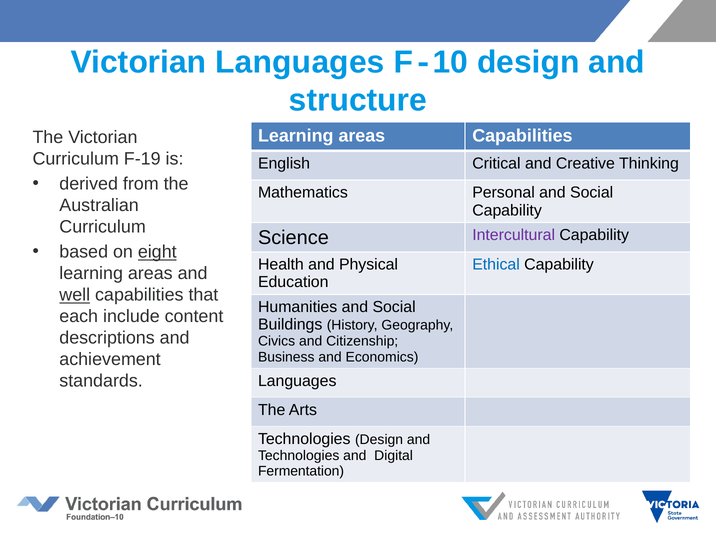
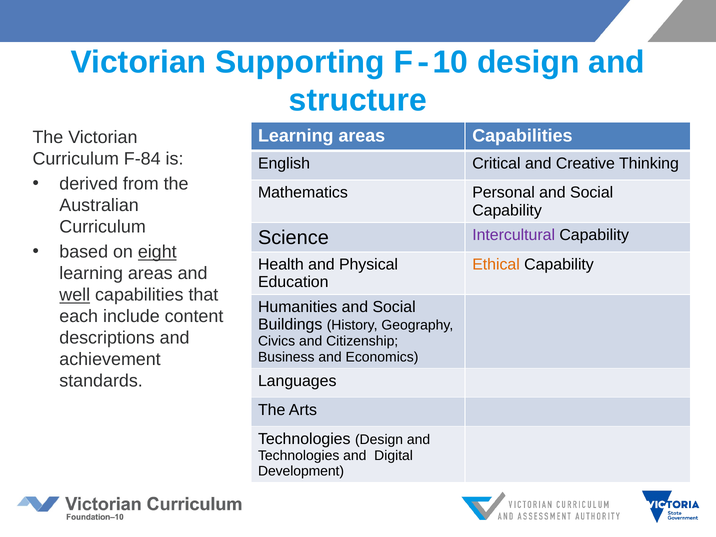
Victorian Languages: Languages -> Supporting
F-19: F-19 -> F-84
Ethical colour: blue -> orange
Fermentation: Fermentation -> Development
